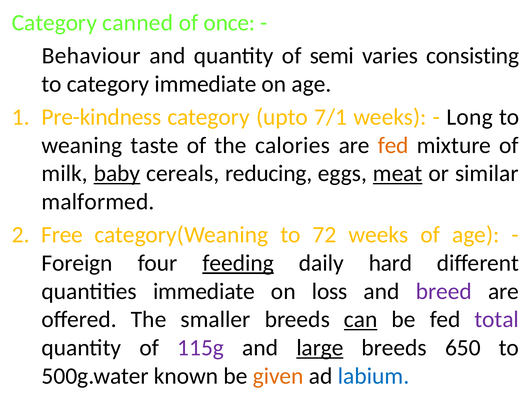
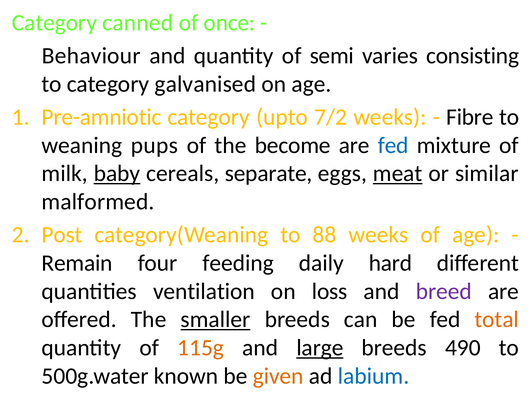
category immediate: immediate -> galvanised
Pre-kindness: Pre-kindness -> Pre-amniotic
7/1: 7/1 -> 7/2
Long: Long -> Fibre
taste: taste -> pups
calories: calories -> become
fed at (393, 145) colour: orange -> blue
reducing: reducing -> separate
Free: Free -> Post
72: 72 -> 88
Foreign: Foreign -> Remain
feeding underline: present -> none
quantities immediate: immediate -> ventilation
smaller underline: none -> present
can underline: present -> none
total colour: purple -> orange
115g colour: purple -> orange
650: 650 -> 490
